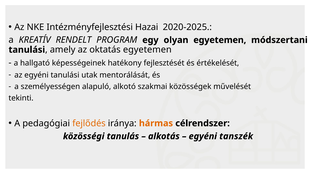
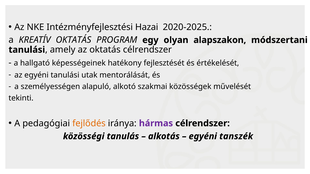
KREATÍV RENDELT: RENDELT -> OKTATÁS
olyan egyetemen: egyetemen -> alapszakon
oktatás egyetemen: egyetemen -> célrendszer
hármas colour: orange -> purple
